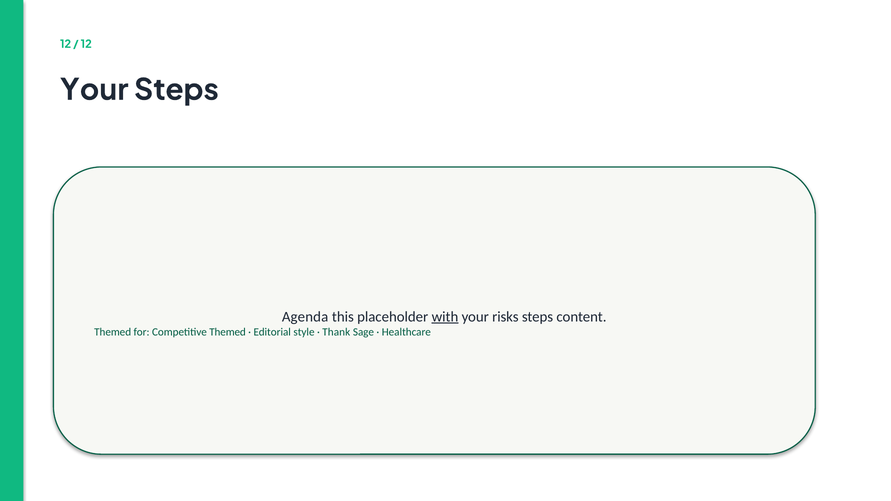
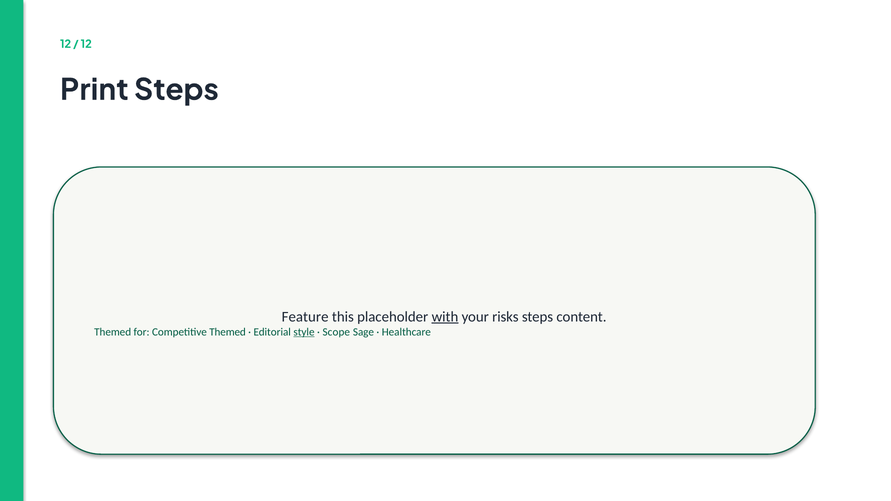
Your at (94, 90): Your -> Print
Agenda: Agenda -> Feature
style underline: none -> present
Thank: Thank -> Scope
